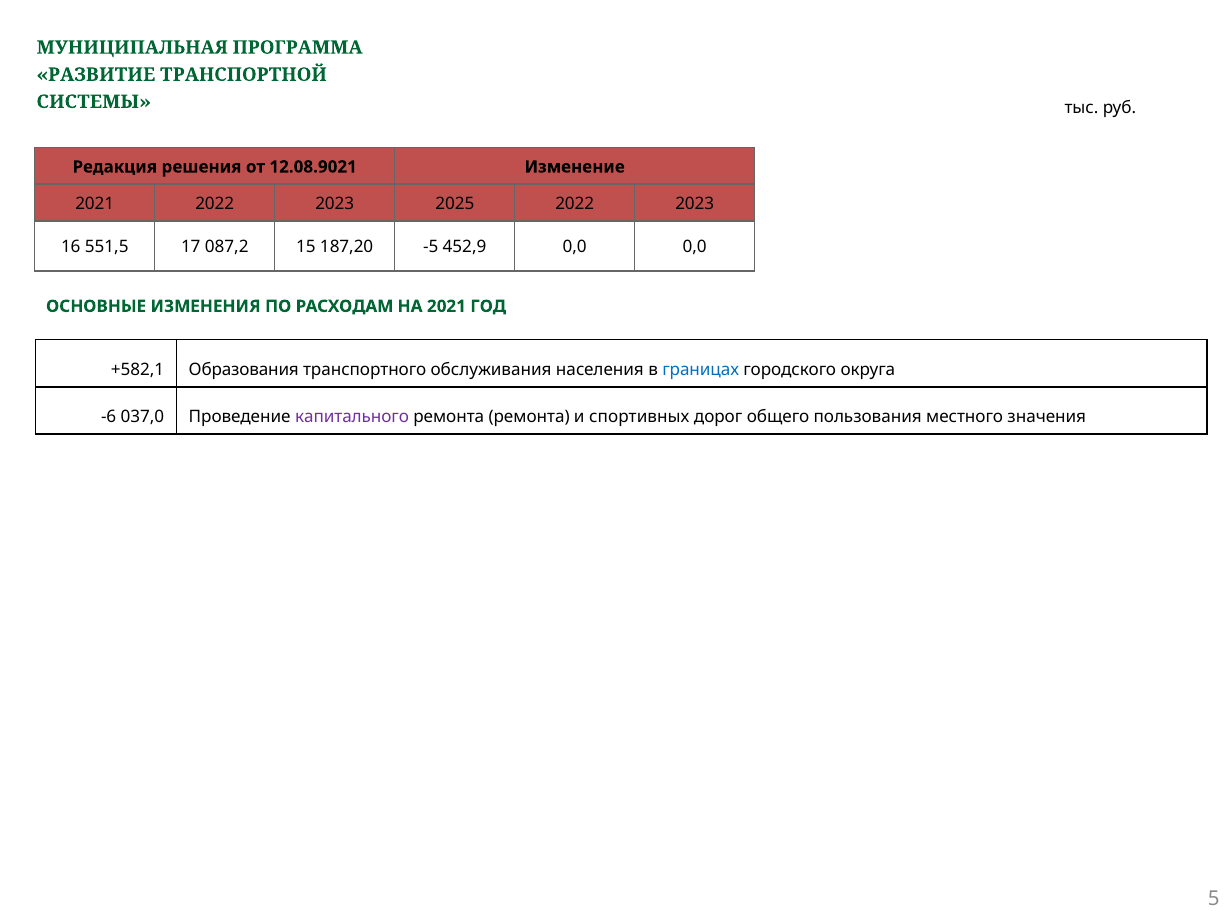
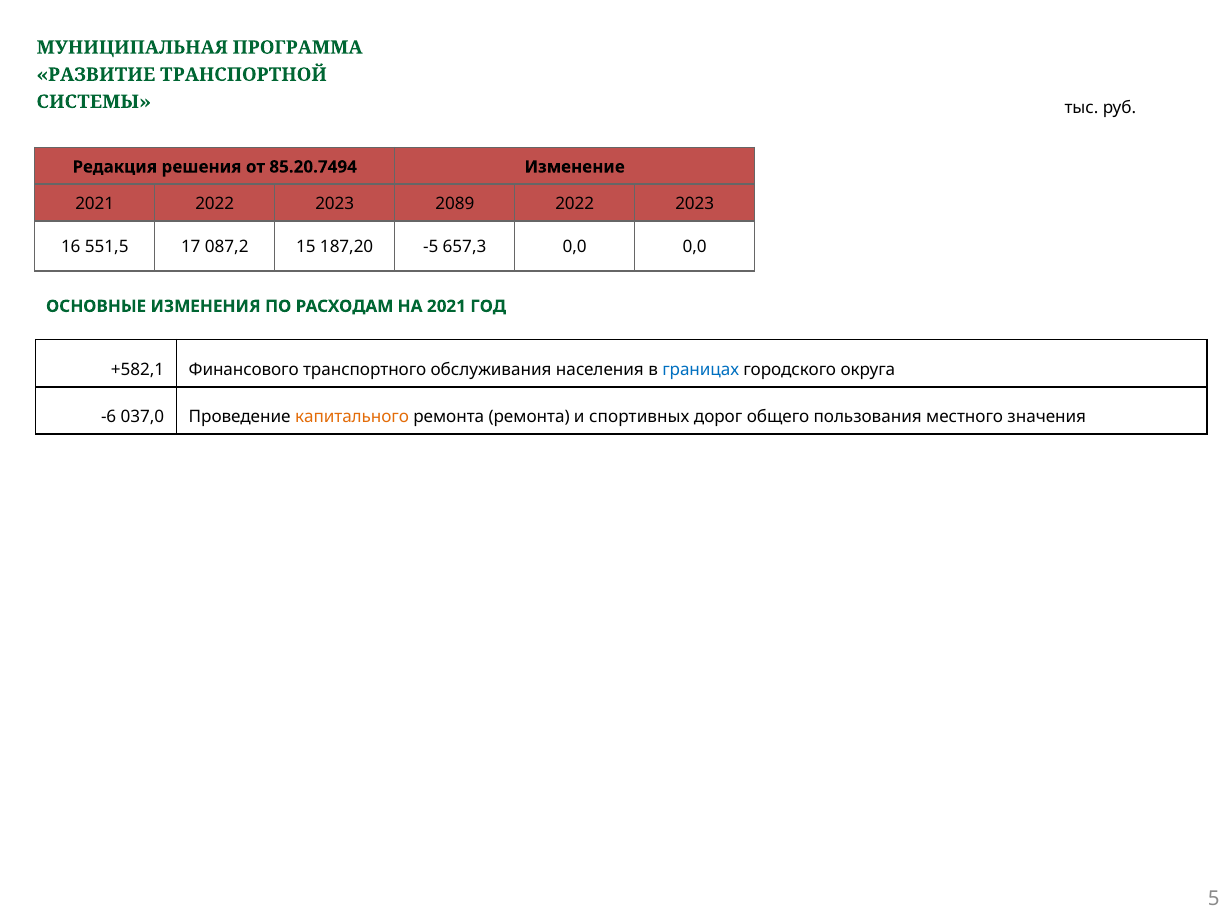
12.08.9021: 12.08.9021 -> 85.20.7494
2025: 2025 -> 2089
452,9: 452,9 -> 657,3
Образования: Образования -> Финансового
капитального colour: purple -> orange
